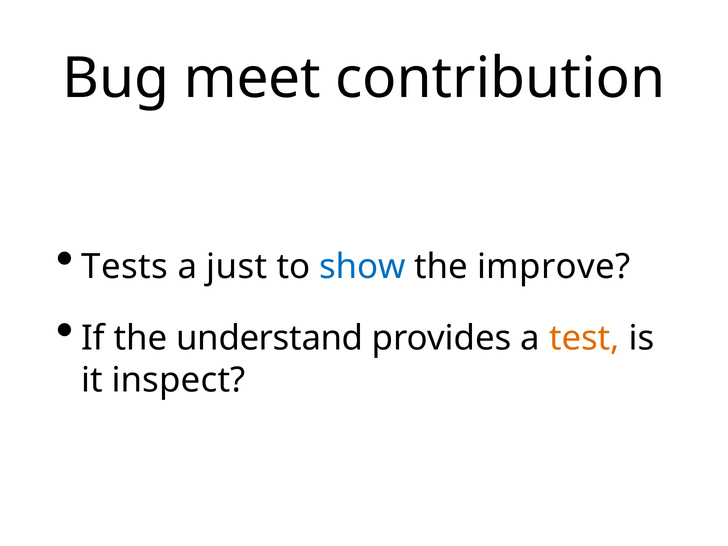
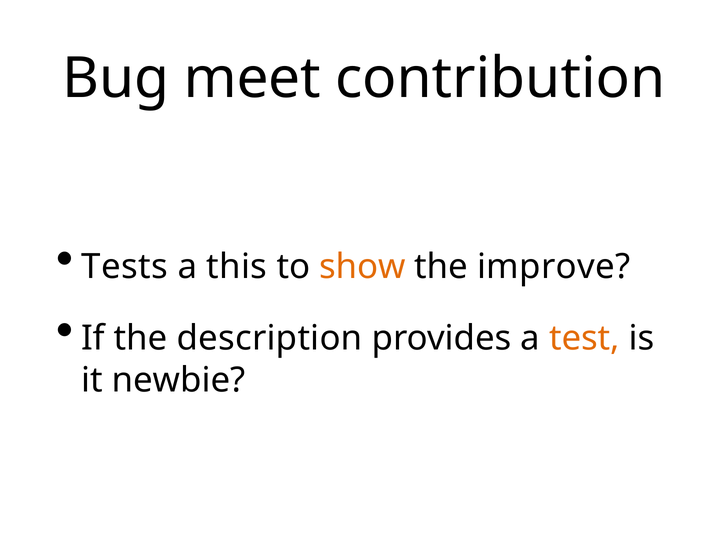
just: just -> this
show colour: blue -> orange
understand: understand -> description
inspect: inspect -> newbie
